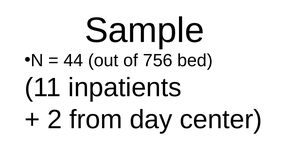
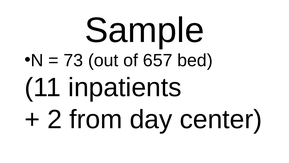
44: 44 -> 73
756: 756 -> 657
